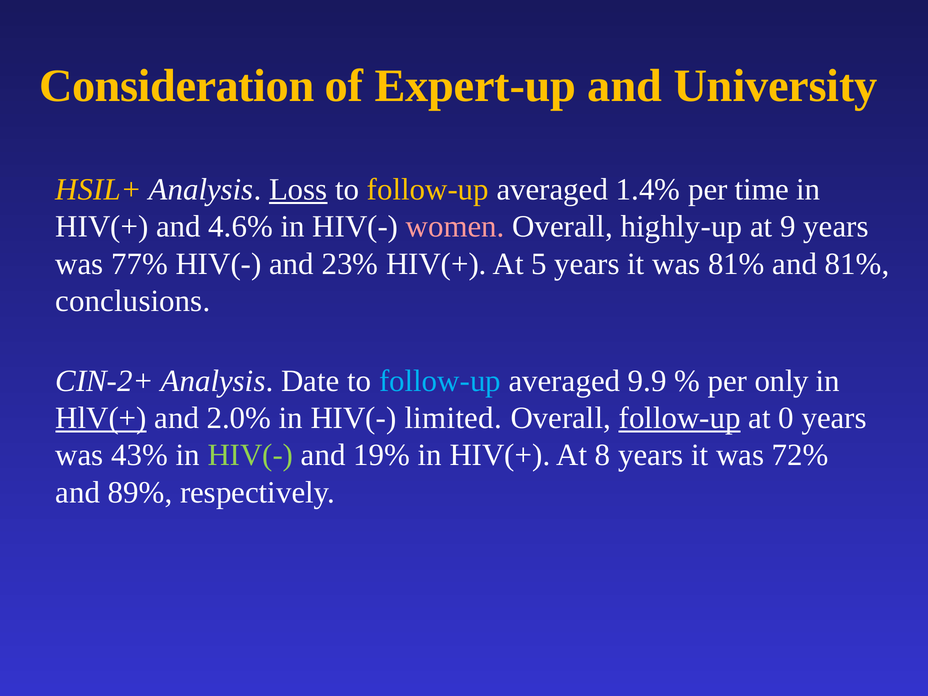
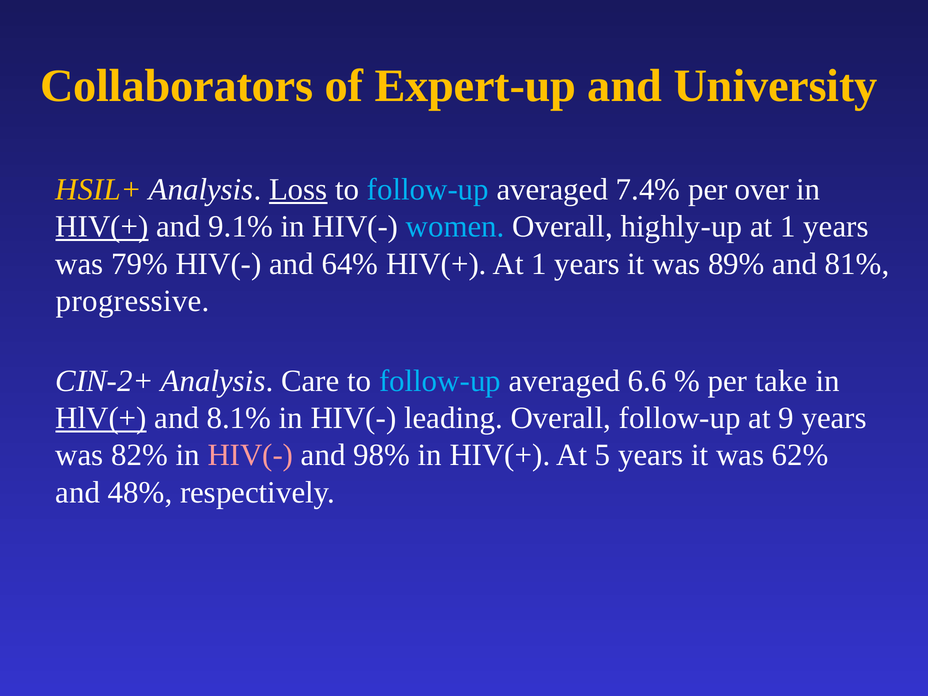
Consideration: Consideration -> Collaborators
follow-up at (428, 190) colour: yellow -> light blue
1.4%: 1.4% -> 7.4%
time: time -> over
HIV(+ at (102, 227) underline: none -> present
4.6%: 4.6% -> 9.1%
women colour: pink -> light blue
9 at (788, 227): 9 -> 1
77%: 77% -> 79%
23%: 23% -> 64%
HIV(+ At 5: 5 -> 1
was 81%: 81% -> 89%
conclusions: conclusions -> progressive
Date: Date -> Care
9.9: 9.9 -> 6.6
only: only -> take
2.0%: 2.0% -> 8.1%
limited: limited -> leading
follow-up at (680, 418) underline: present -> none
0: 0 -> 9
43%: 43% -> 82%
HIV(- at (250, 455) colour: light green -> pink
19%: 19% -> 98%
8: 8 -> 5
72%: 72% -> 62%
89%: 89% -> 48%
